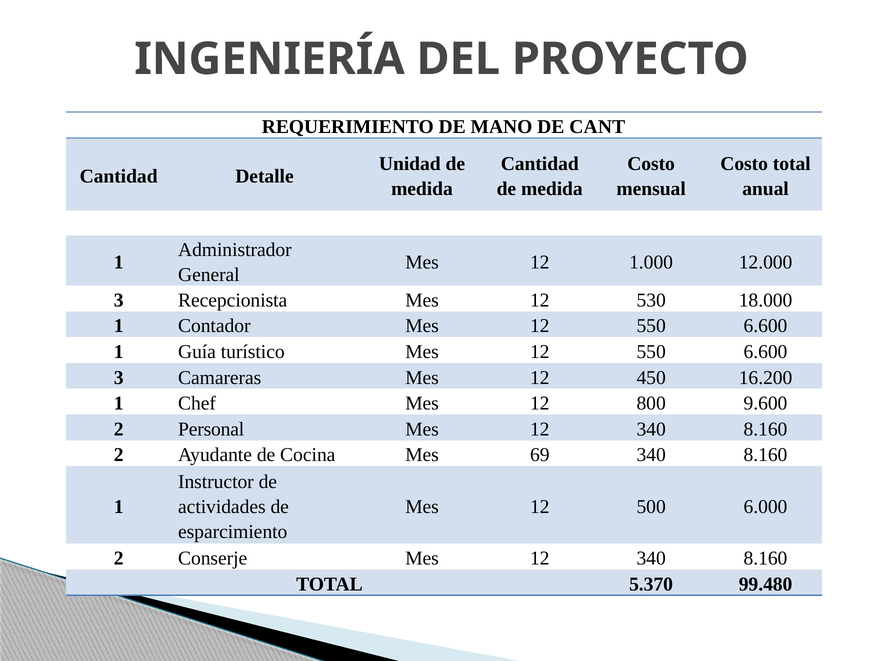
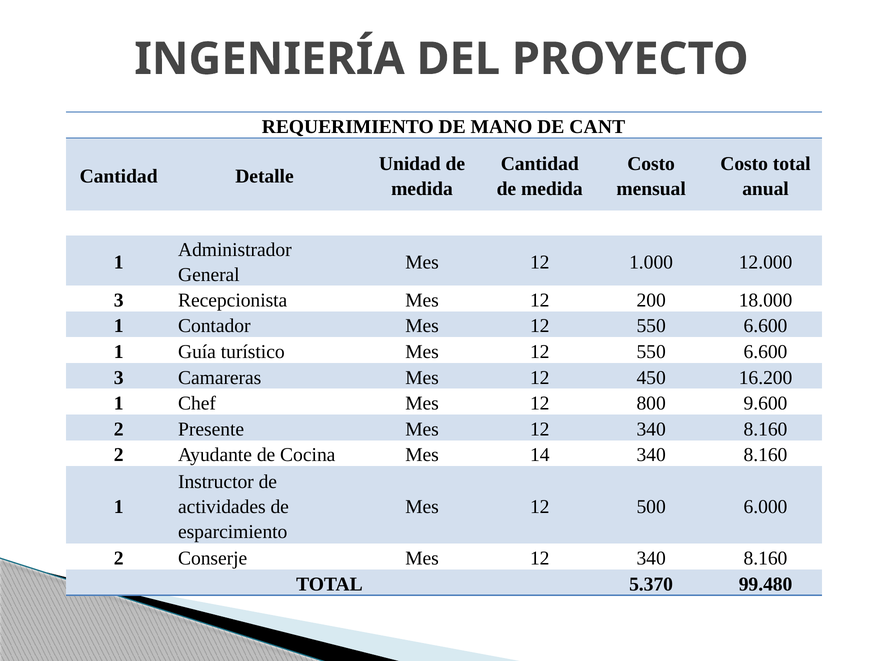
530: 530 -> 200
Personal: Personal -> Presente
69: 69 -> 14
